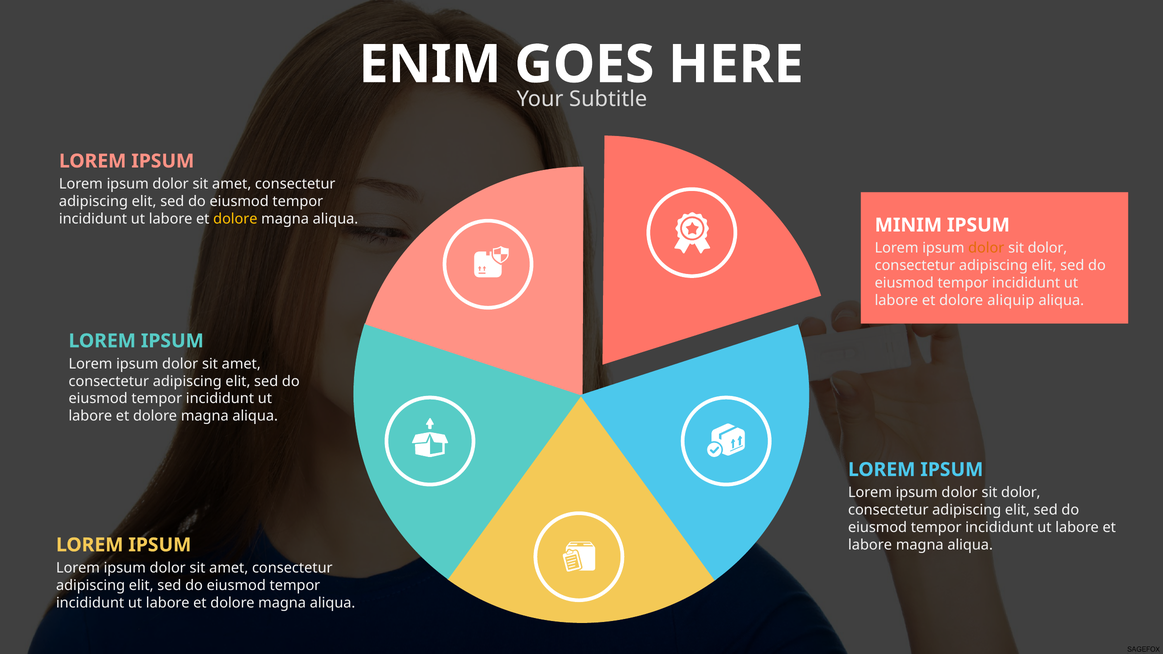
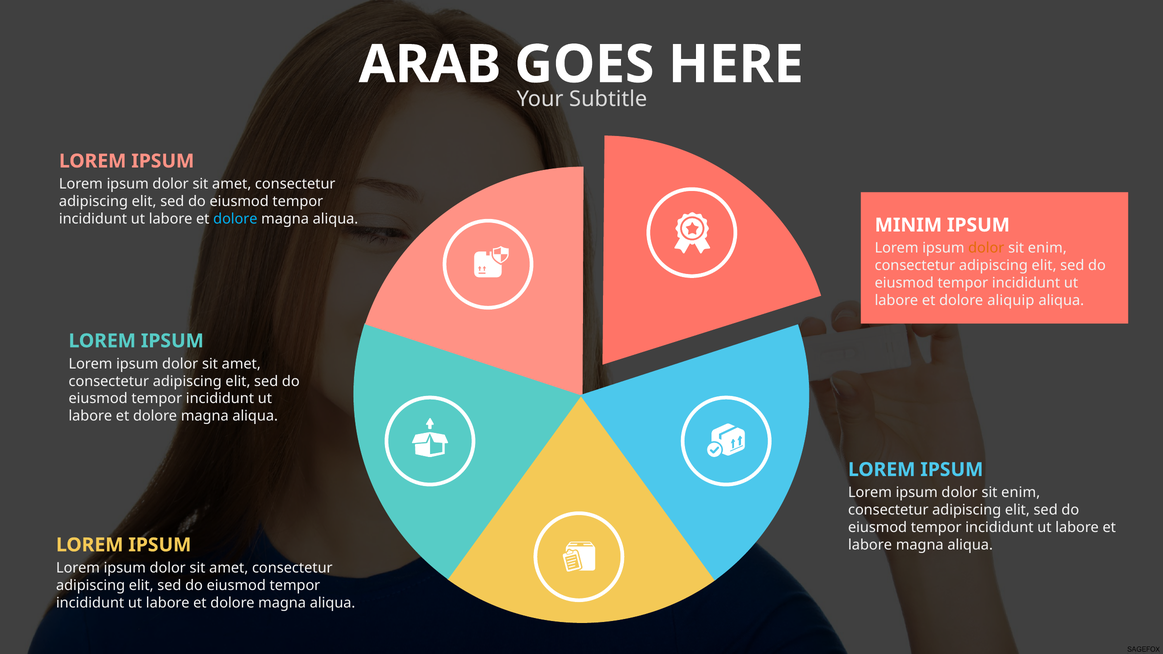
ENIM: ENIM -> ARAB
dolore at (235, 219) colour: yellow -> light blue
dolor at (1047, 248): dolor -> enim
dolor at (1021, 493): dolor -> enim
